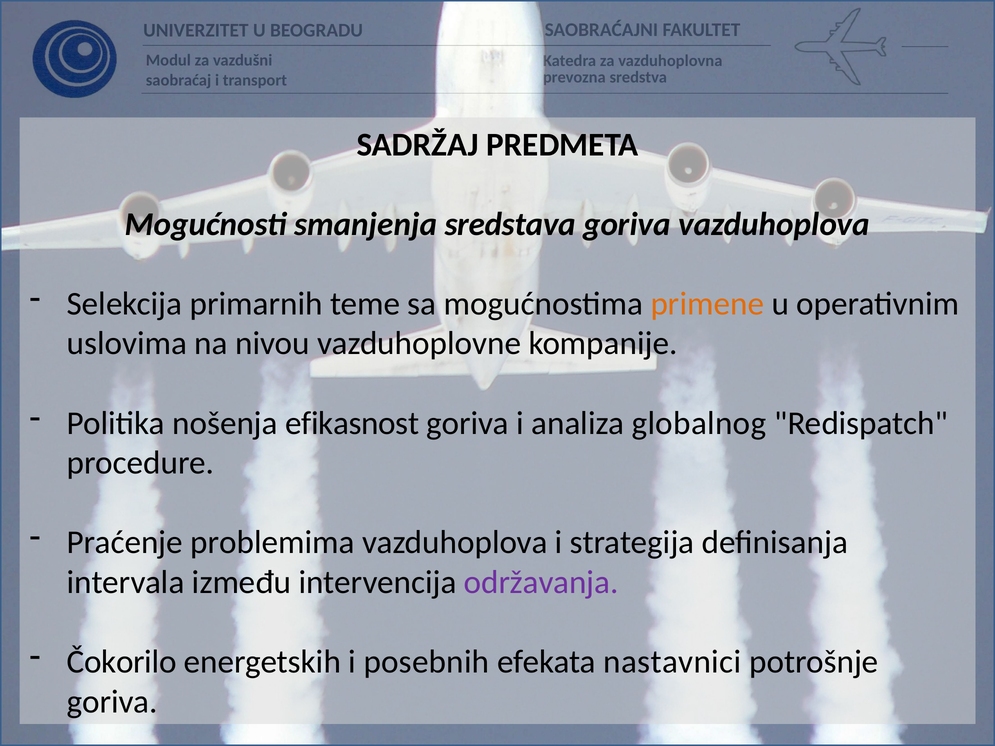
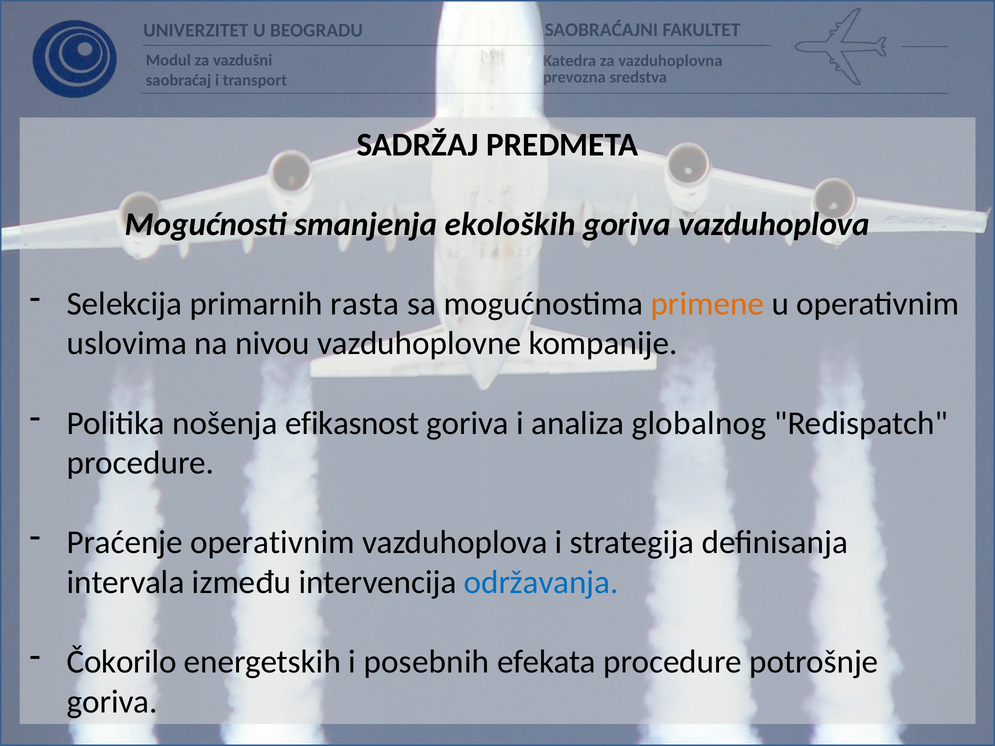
sredstava: sredstava -> ekoloških
teme: teme -> rasta
Praćenje problemima: problemima -> operativnim
održavanja colour: purple -> blue
efekata nastavnici: nastavnici -> procedure
